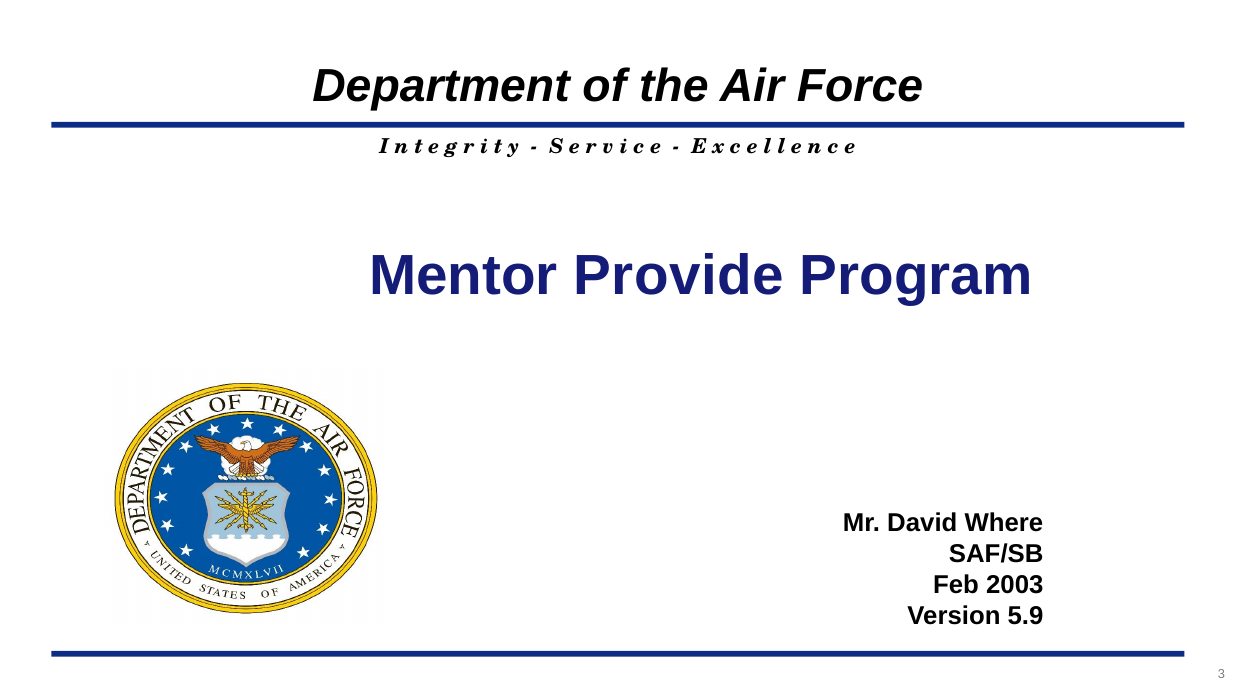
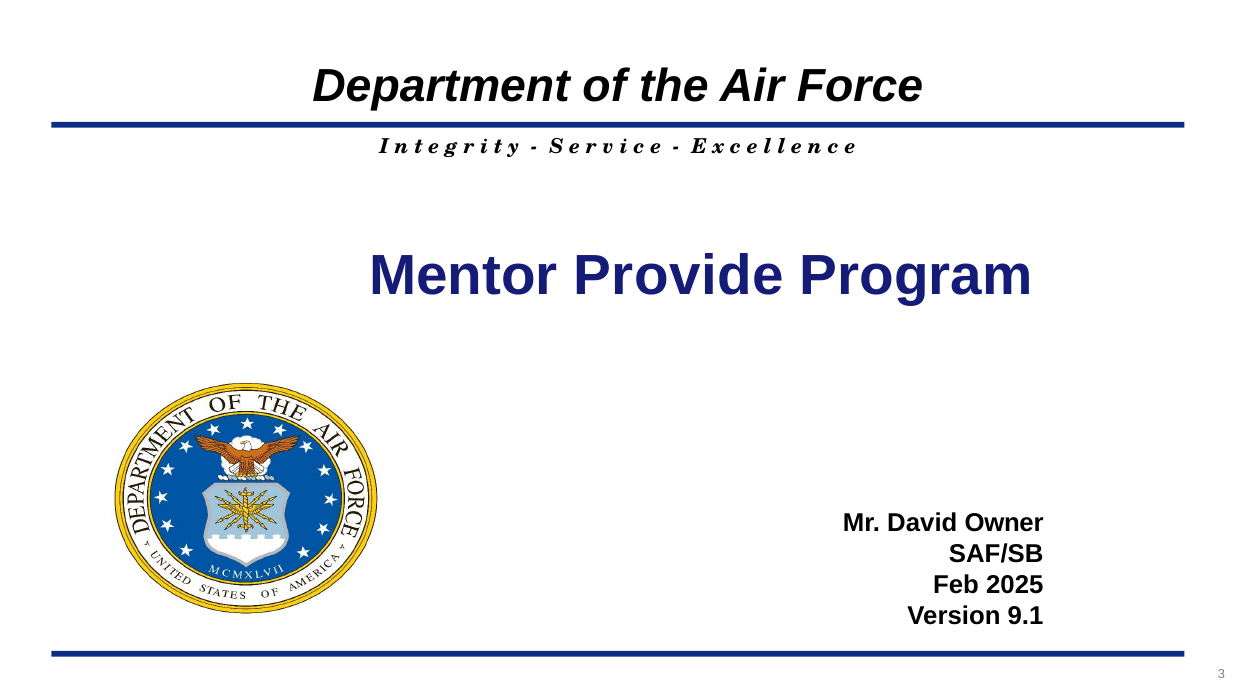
Where: Where -> Owner
2003: 2003 -> 2025
5.9: 5.9 -> 9.1
